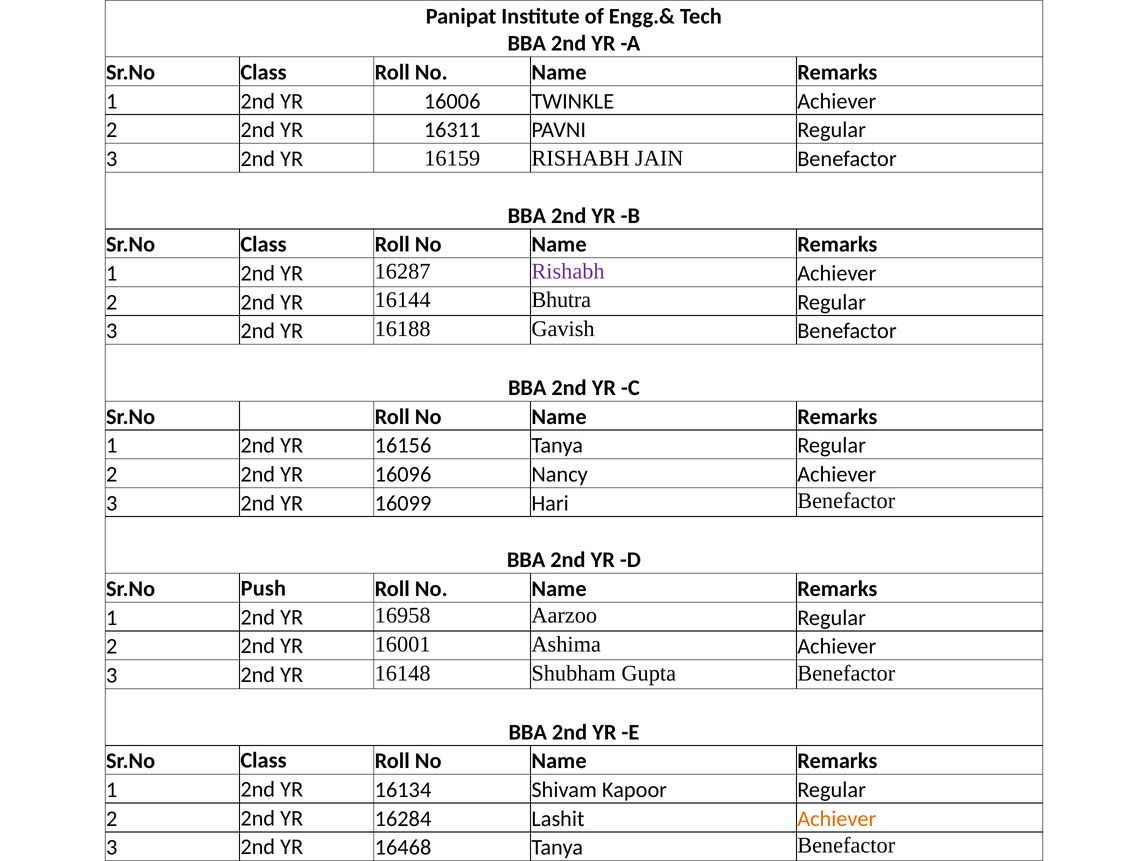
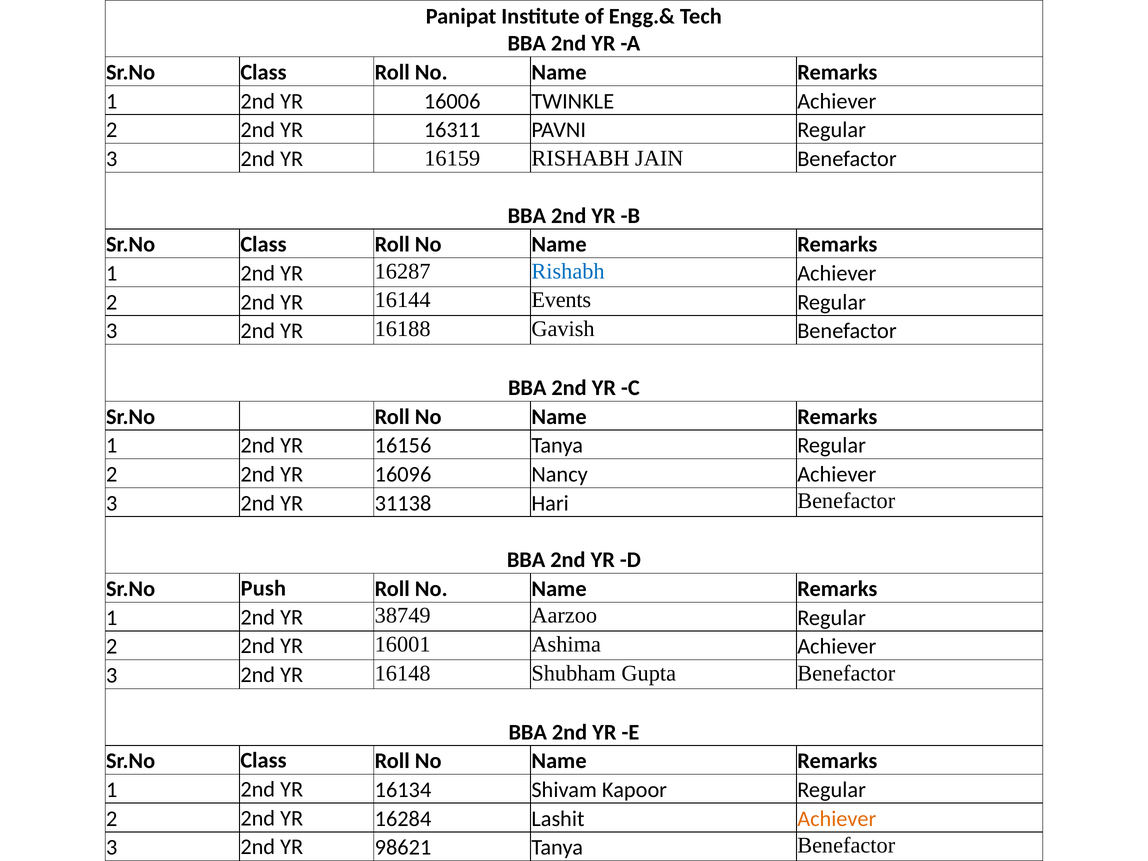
Rishabh at (568, 271) colour: purple -> blue
Bhutra: Bhutra -> Events
16099: 16099 -> 31138
16958: 16958 -> 38749
16468: 16468 -> 98621
